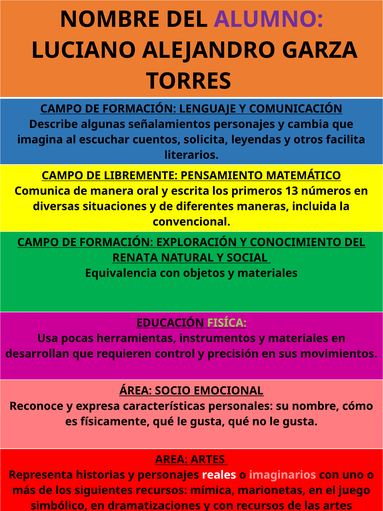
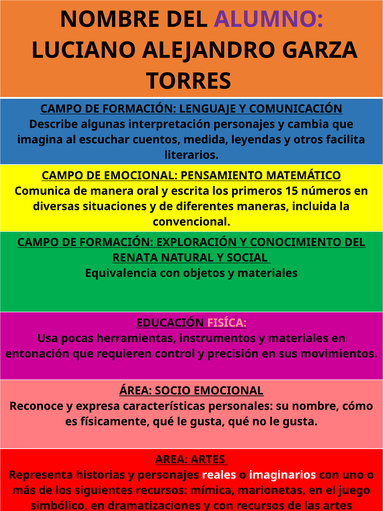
señalamientos: señalamientos -> interpretación
solicita: solicita -> medida
DE LIBREMENTE: LIBREMENTE -> EMOCIONAL
13: 13 -> 15
FISÍCA colour: light green -> pink
desarrollan: desarrollan -> entonación
imaginarios colour: pink -> white
